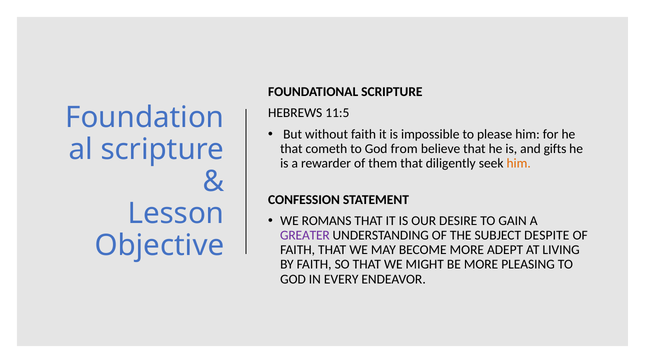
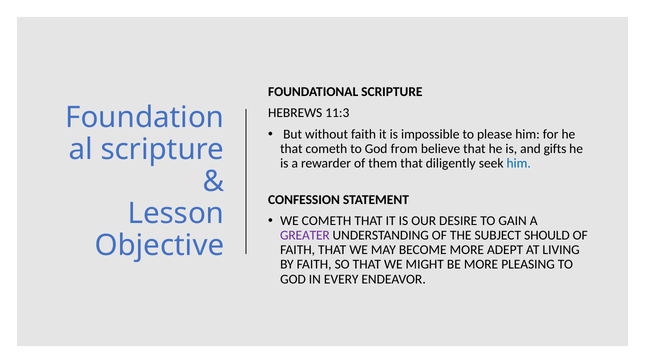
11:5: 11:5 -> 11:3
him at (519, 163) colour: orange -> blue
WE ROMANS: ROMANS -> COMETH
DESPITE: DESPITE -> SHOULD
